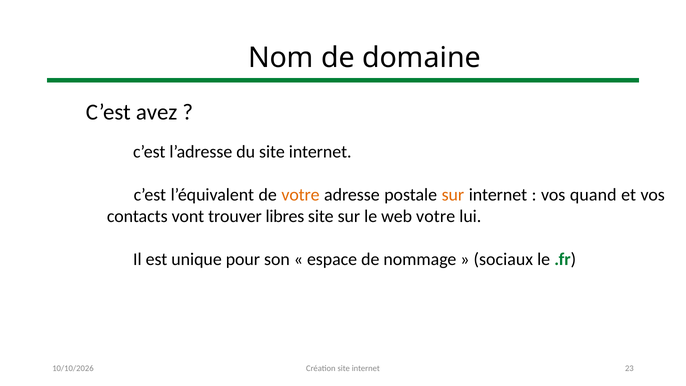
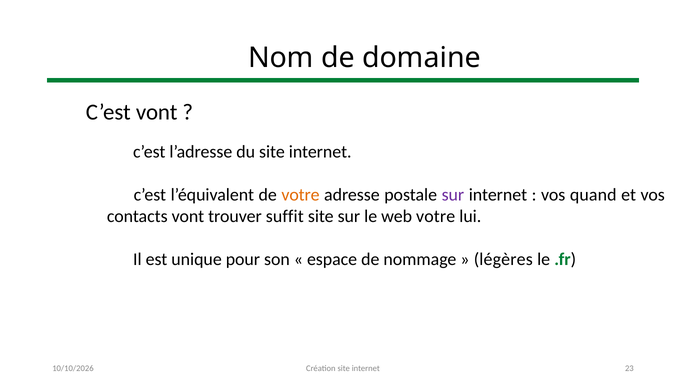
avez at (157, 112): avez -> vont
sur at (453, 195) colour: orange -> purple
libres: libres -> suffit
sociaux: sociaux -> légères
